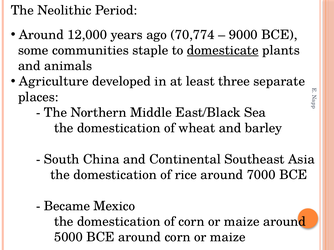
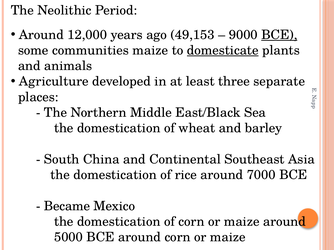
70,774: 70,774 -> 49,153
BCE at (279, 35) underline: none -> present
communities staple: staple -> maize
